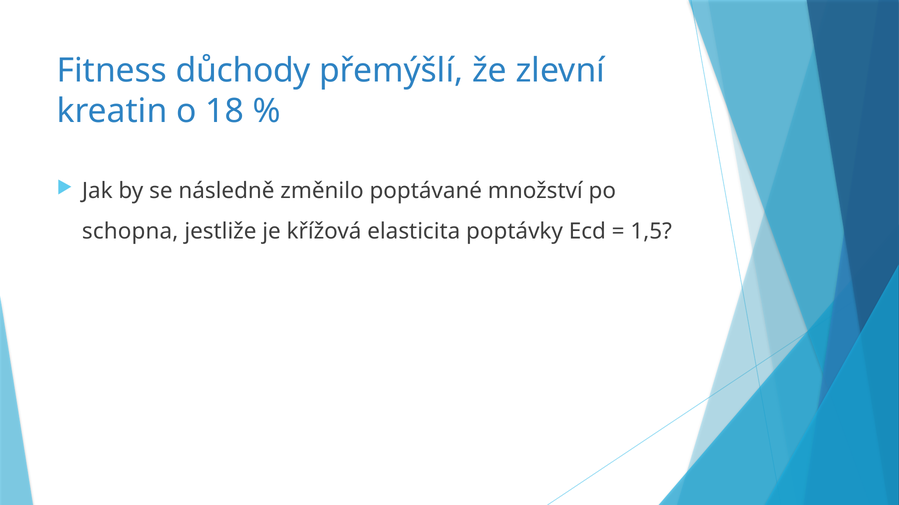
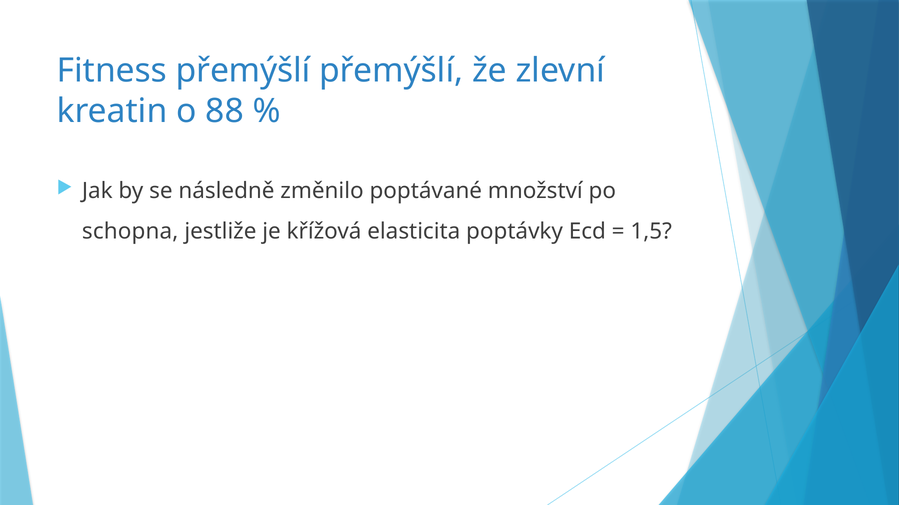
Fitness důchody: důchody -> přemýšlí
18: 18 -> 88
